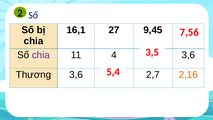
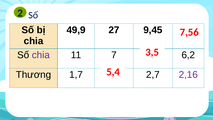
16,1: 16,1 -> 49,9
4: 4 -> 7
3,6 at (188, 55): 3,6 -> 6,2
Thương 3,6: 3,6 -> 1,7
2,16 colour: orange -> purple
